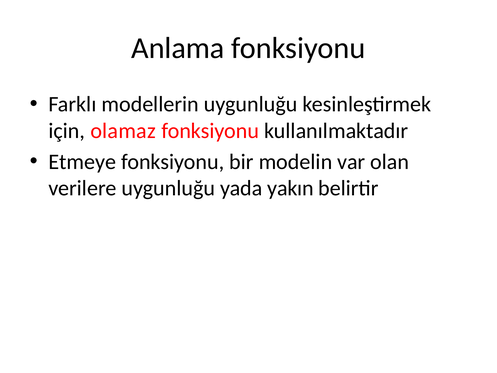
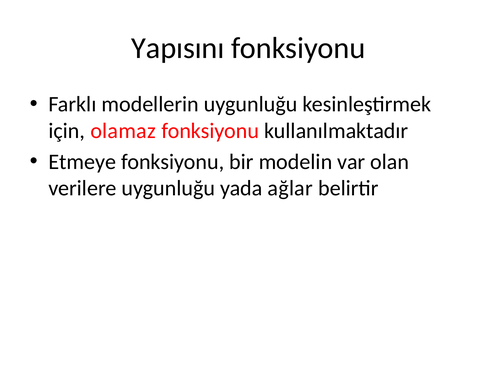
Anlama: Anlama -> Yapısını
yakın: yakın -> ağlar
